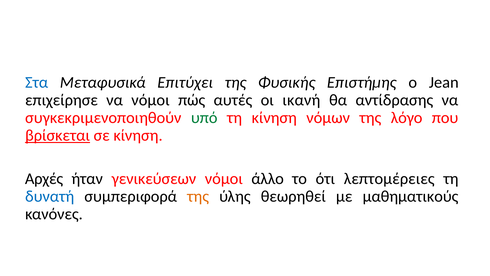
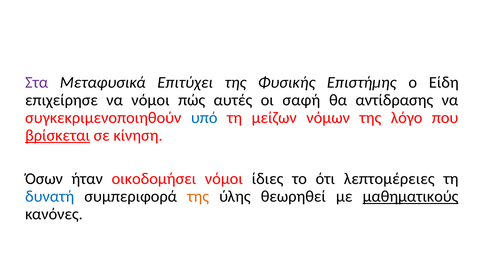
Στα colour: blue -> purple
Jean: Jean -> Είδη
ικανή: ικανή -> σαφή
υπό colour: green -> blue
τη κίνηση: κίνηση -> μείζων
Αρχές: Αρχές -> Όσων
γενικεύσεων: γενικεύσεων -> οικοδομήσει
άλλο: άλλο -> ίδιες
μαθηματικούς underline: none -> present
